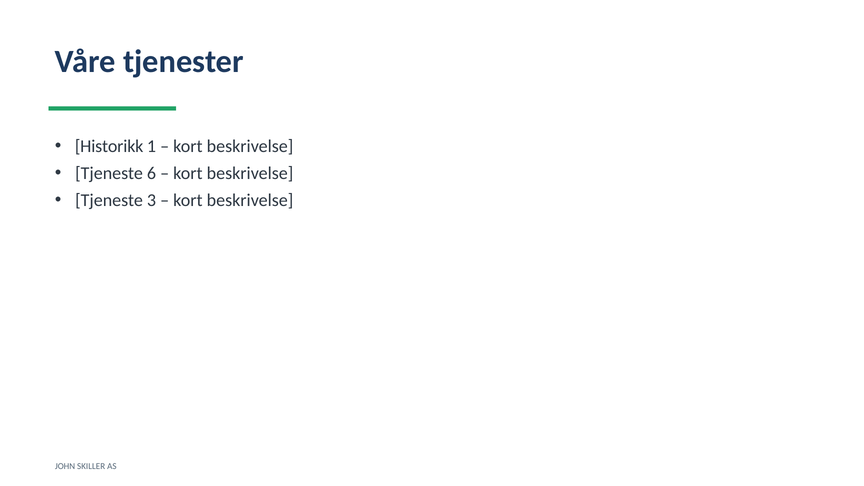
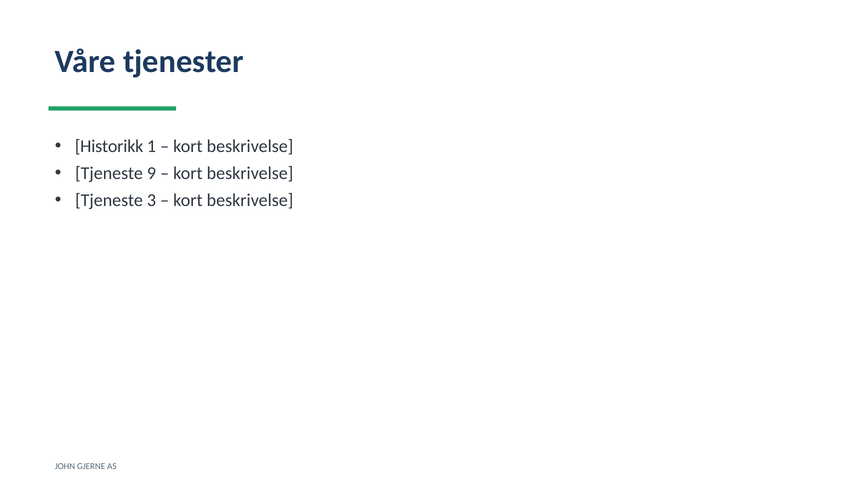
6: 6 -> 9
SKILLER: SKILLER -> GJERNE
